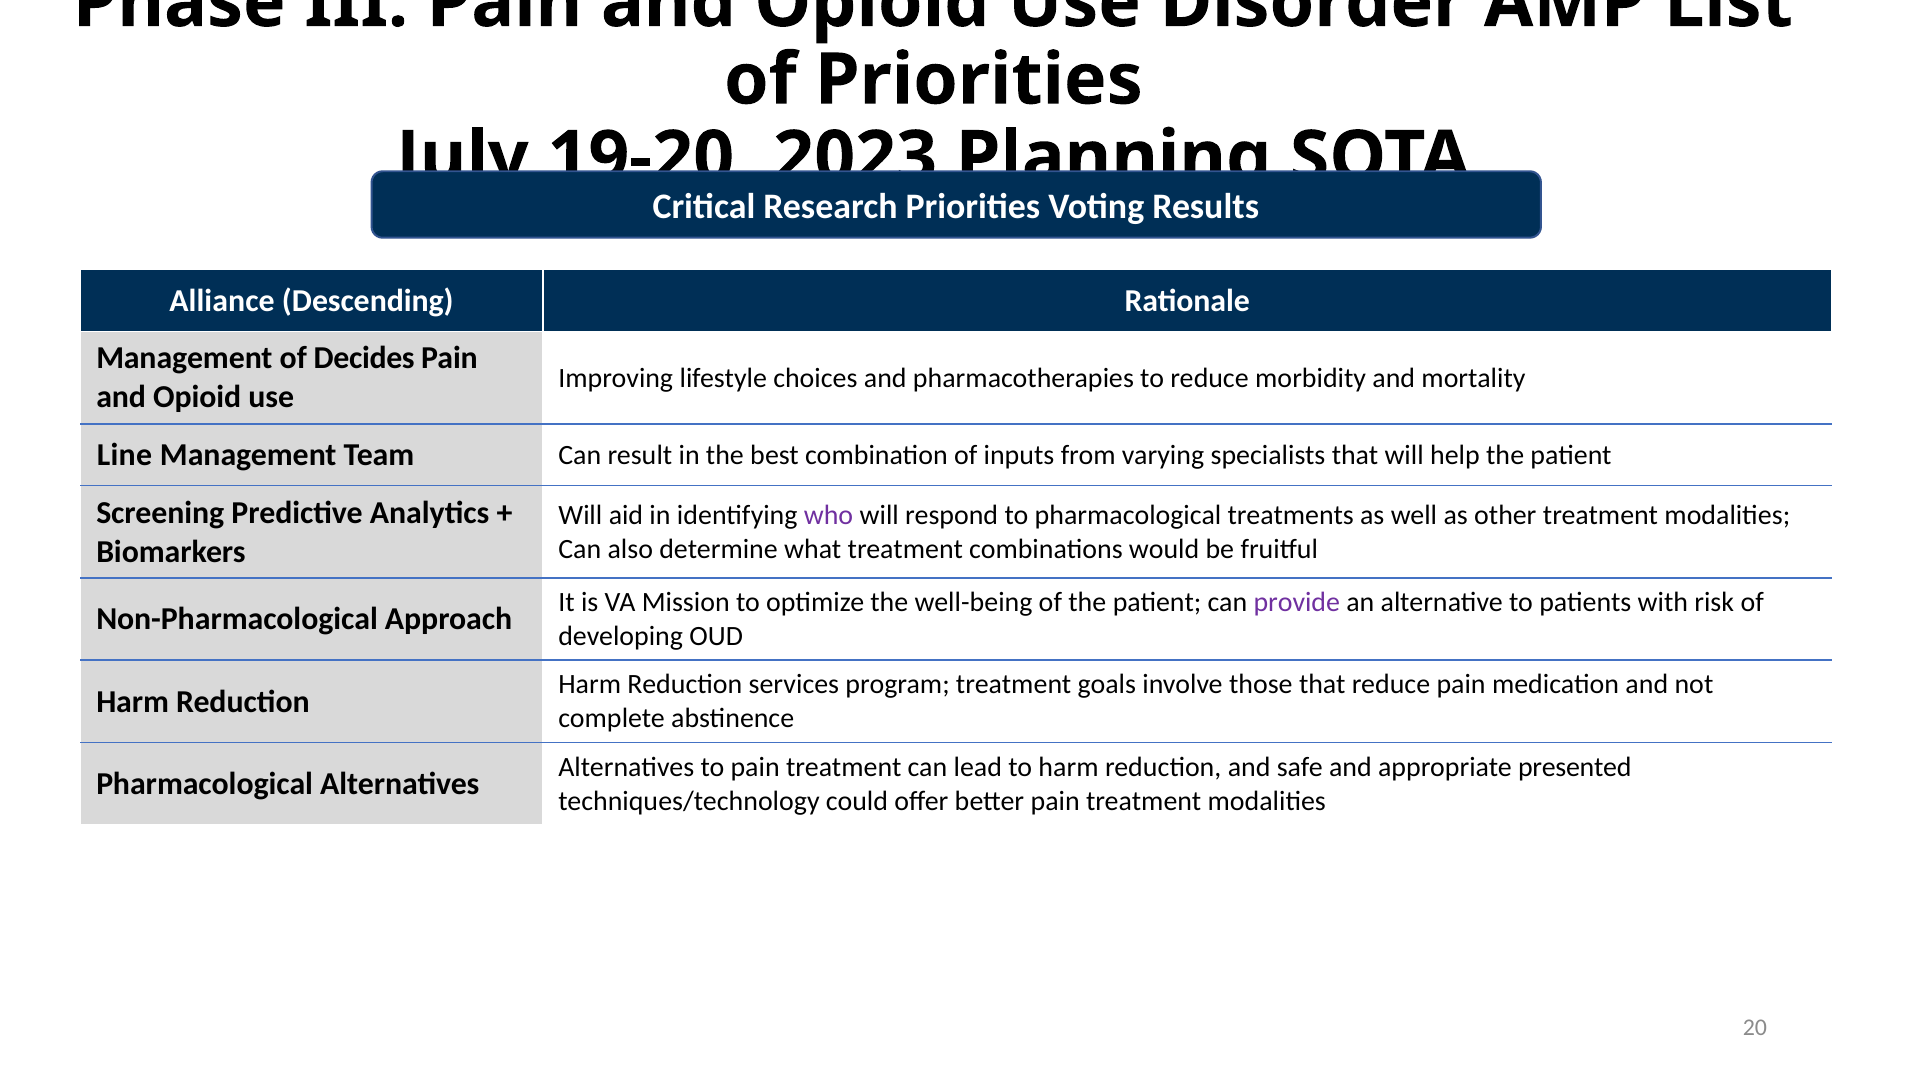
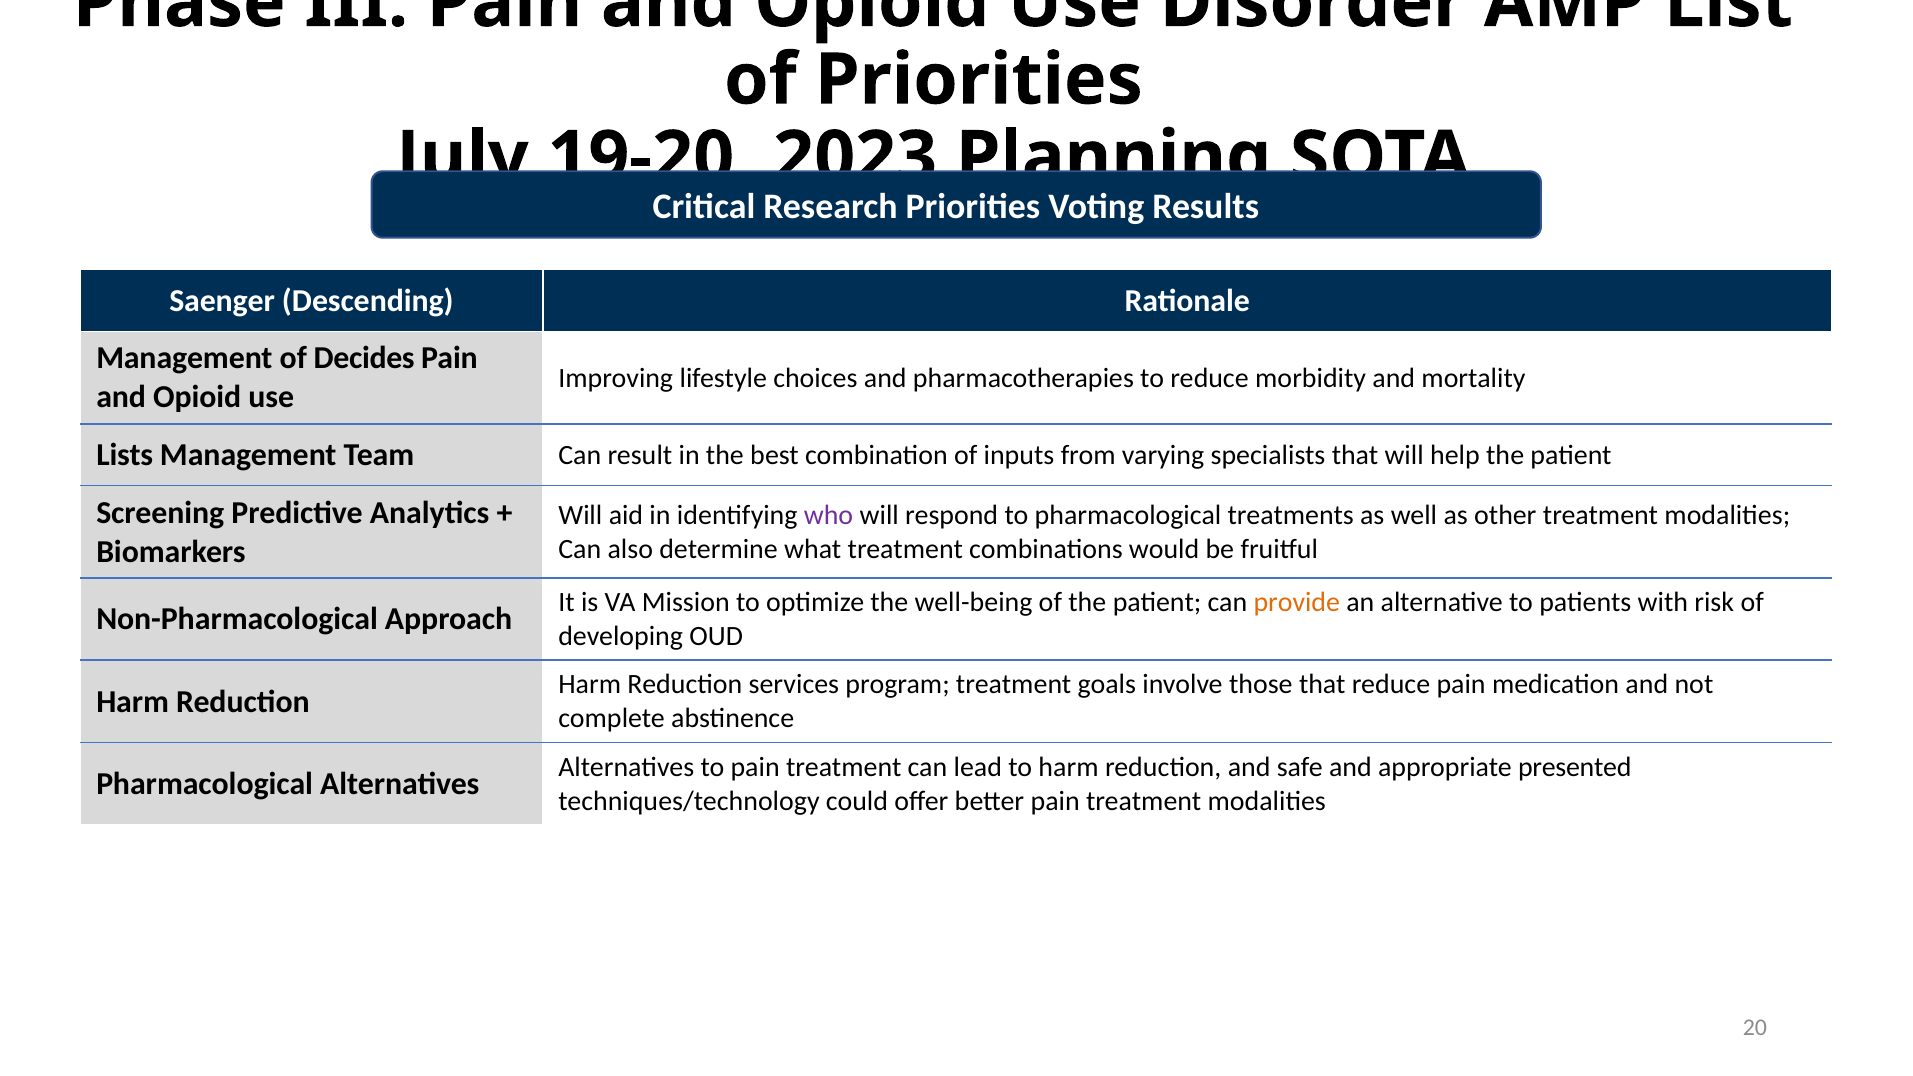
Alliance: Alliance -> Saenger
Line: Line -> Lists
provide colour: purple -> orange
